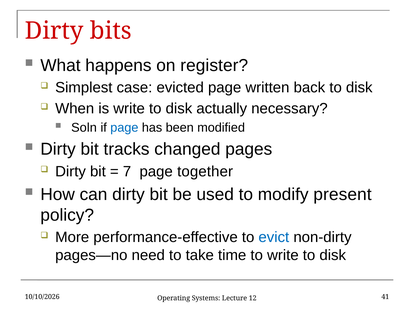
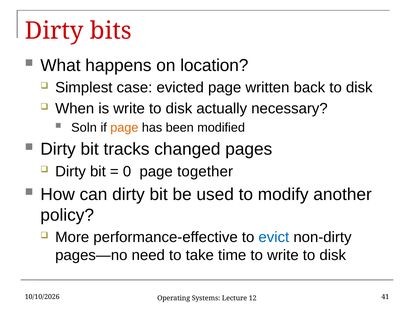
register: register -> location
page at (124, 127) colour: blue -> orange
7: 7 -> 0
present: present -> another
